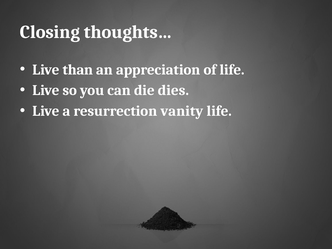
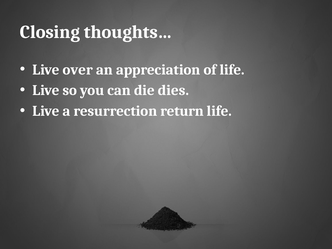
than: than -> over
vanity: vanity -> return
